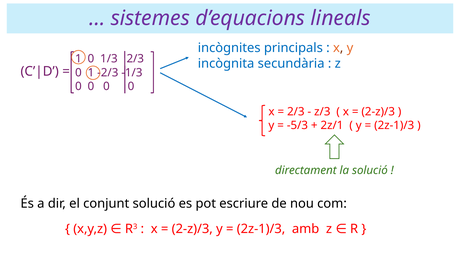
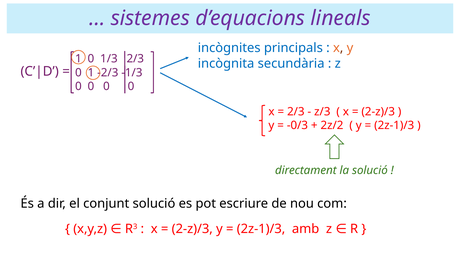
-5/3: -5/3 -> -0/3
2z/1: 2z/1 -> 2z/2
